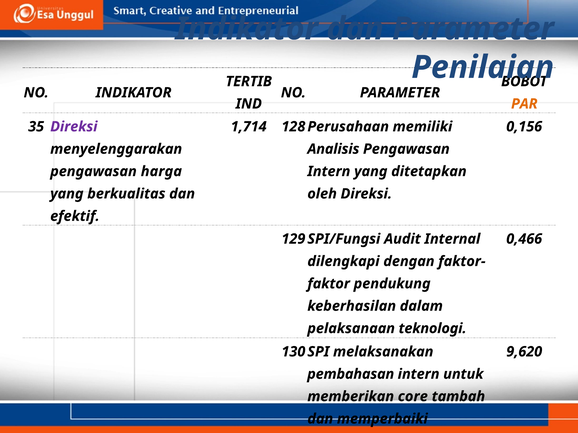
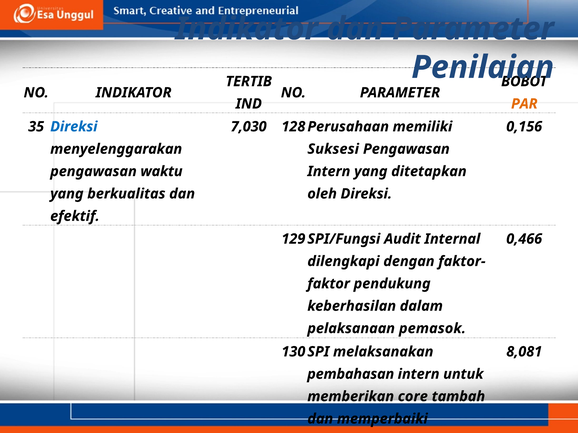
Direksi at (74, 127) colour: purple -> blue
1,714: 1,714 -> 7,030
Analisis: Analisis -> Suksesi
harga: harga -> waktu
teknologi: teknologi -> pemasok
9,620: 9,620 -> 8,081
